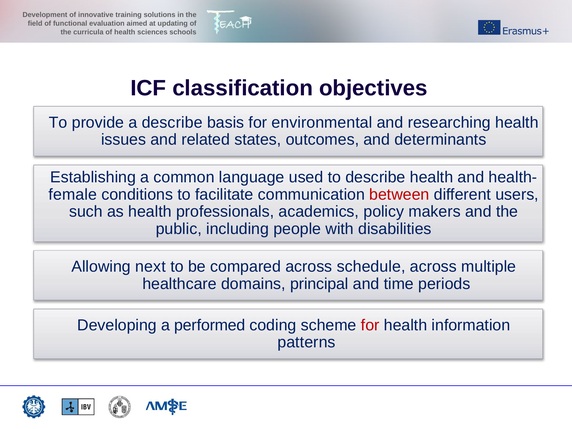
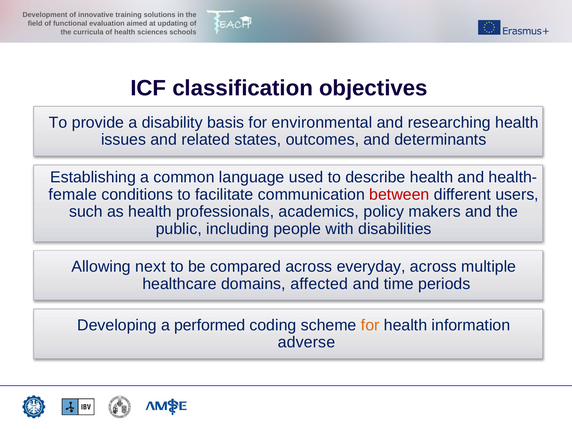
a describe: describe -> disability
schedule: schedule -> everyday
principal: principal -> affected
for at (370, 325) colour: red -> orange
patterns: patterns -> adverse
